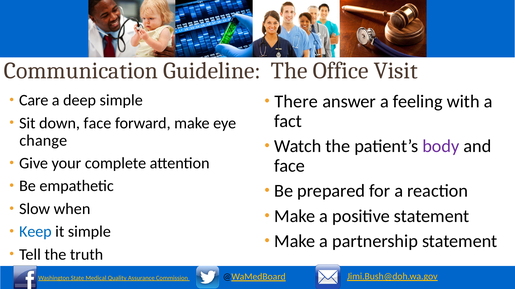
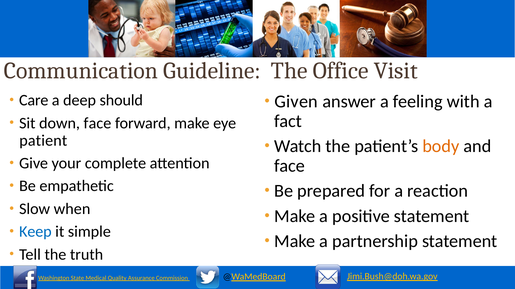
deep simple: simple -> should
There: There -> Given
change: change -> patient
body colour: purple -> orange
